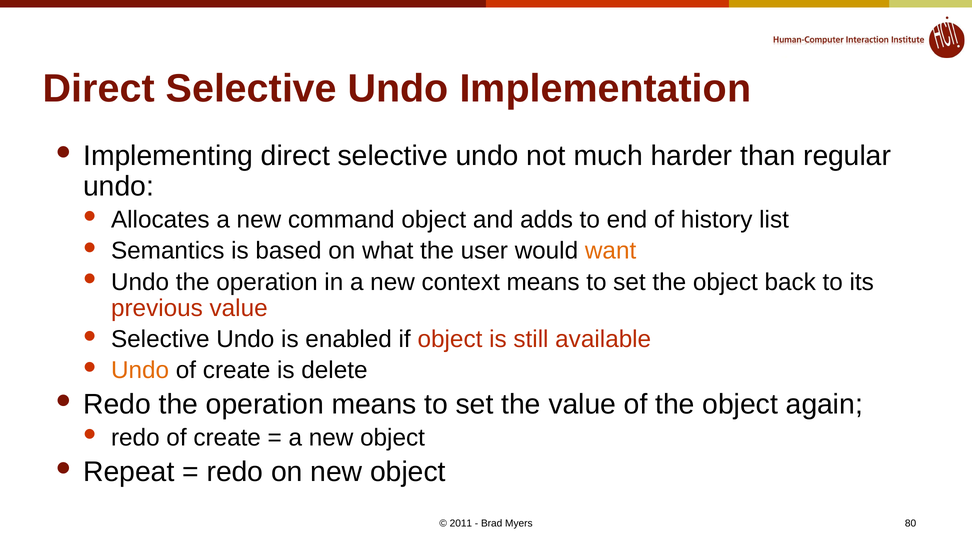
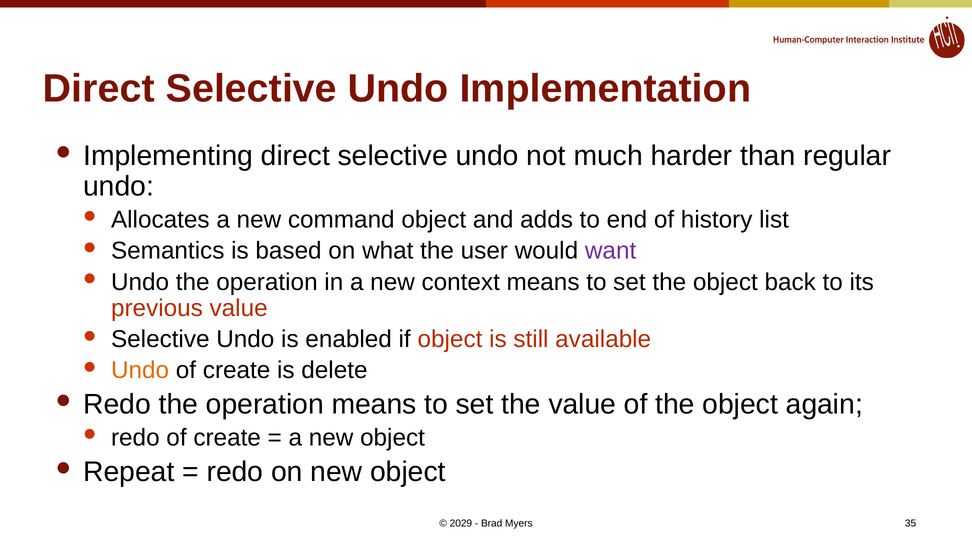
want colour: orange -> purple
2011: 2011 -> 2029
80: 80 -> 35
